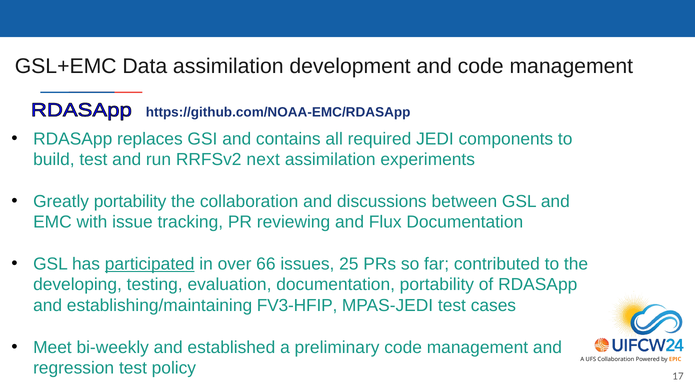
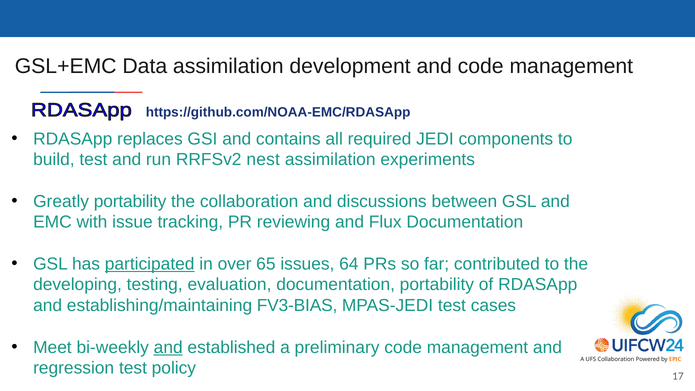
next: next -> nest
66: 66 -> 65
25: 25 -> 64
FV3-HFIP: FV3-HFIP -> FV3-BIAS
and at (168, 347) underline: none -> present
